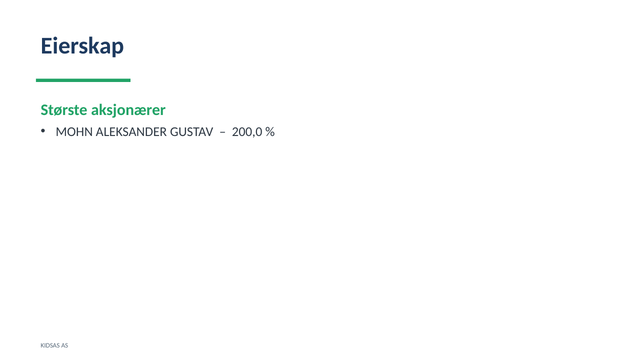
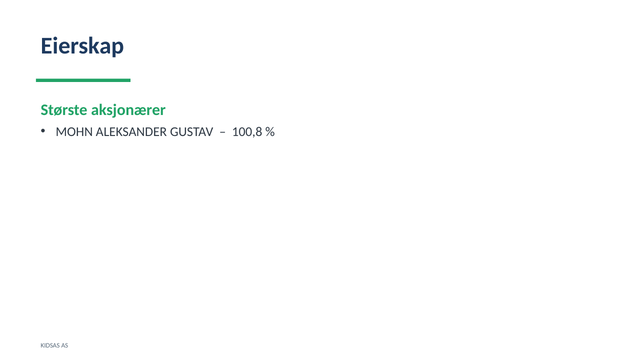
200,0: 200,0 -> 100,8
